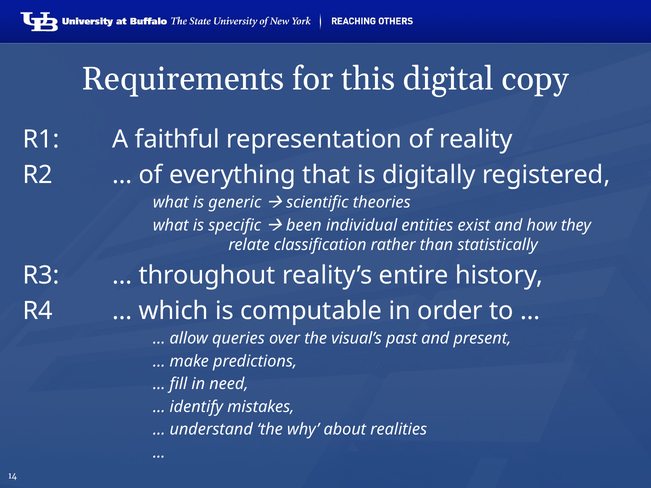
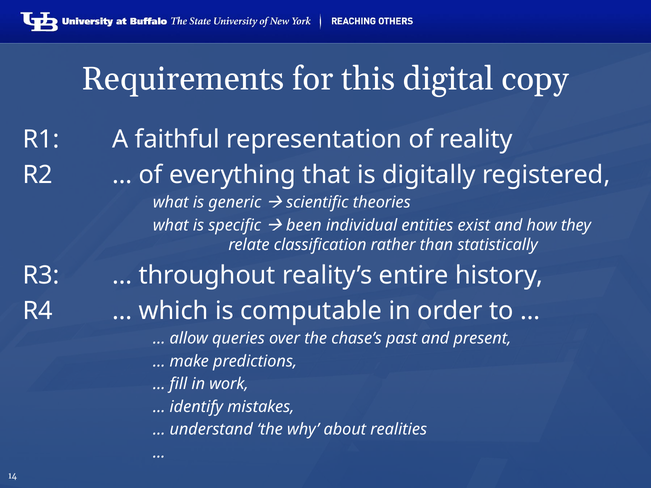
visual’s: visual’s -> chase’s
need: need -> work
